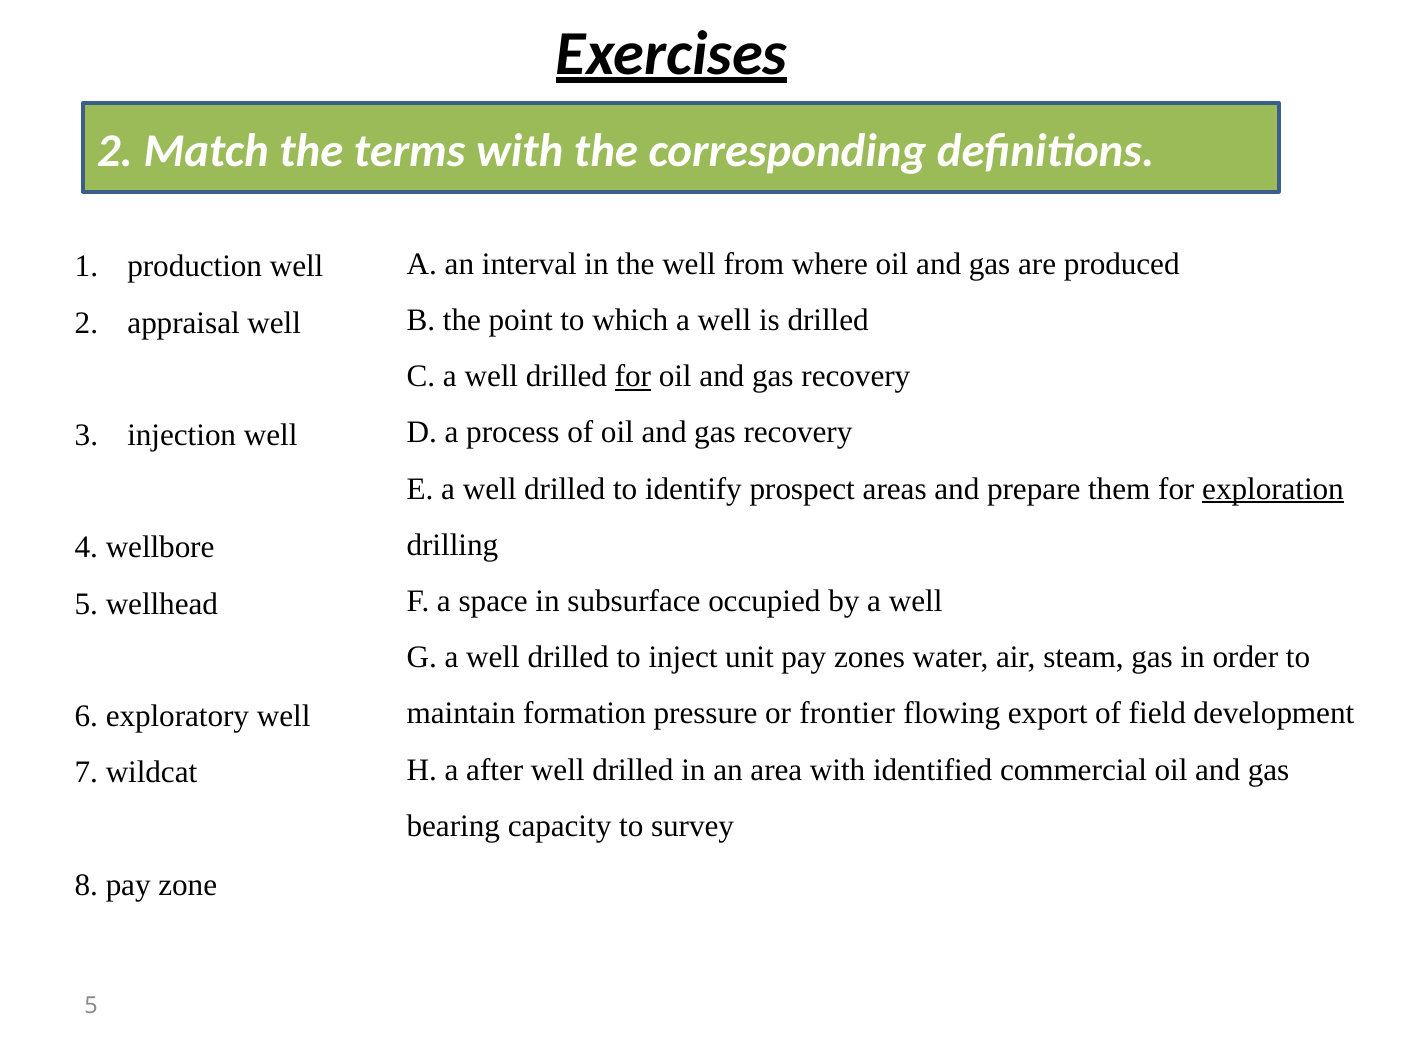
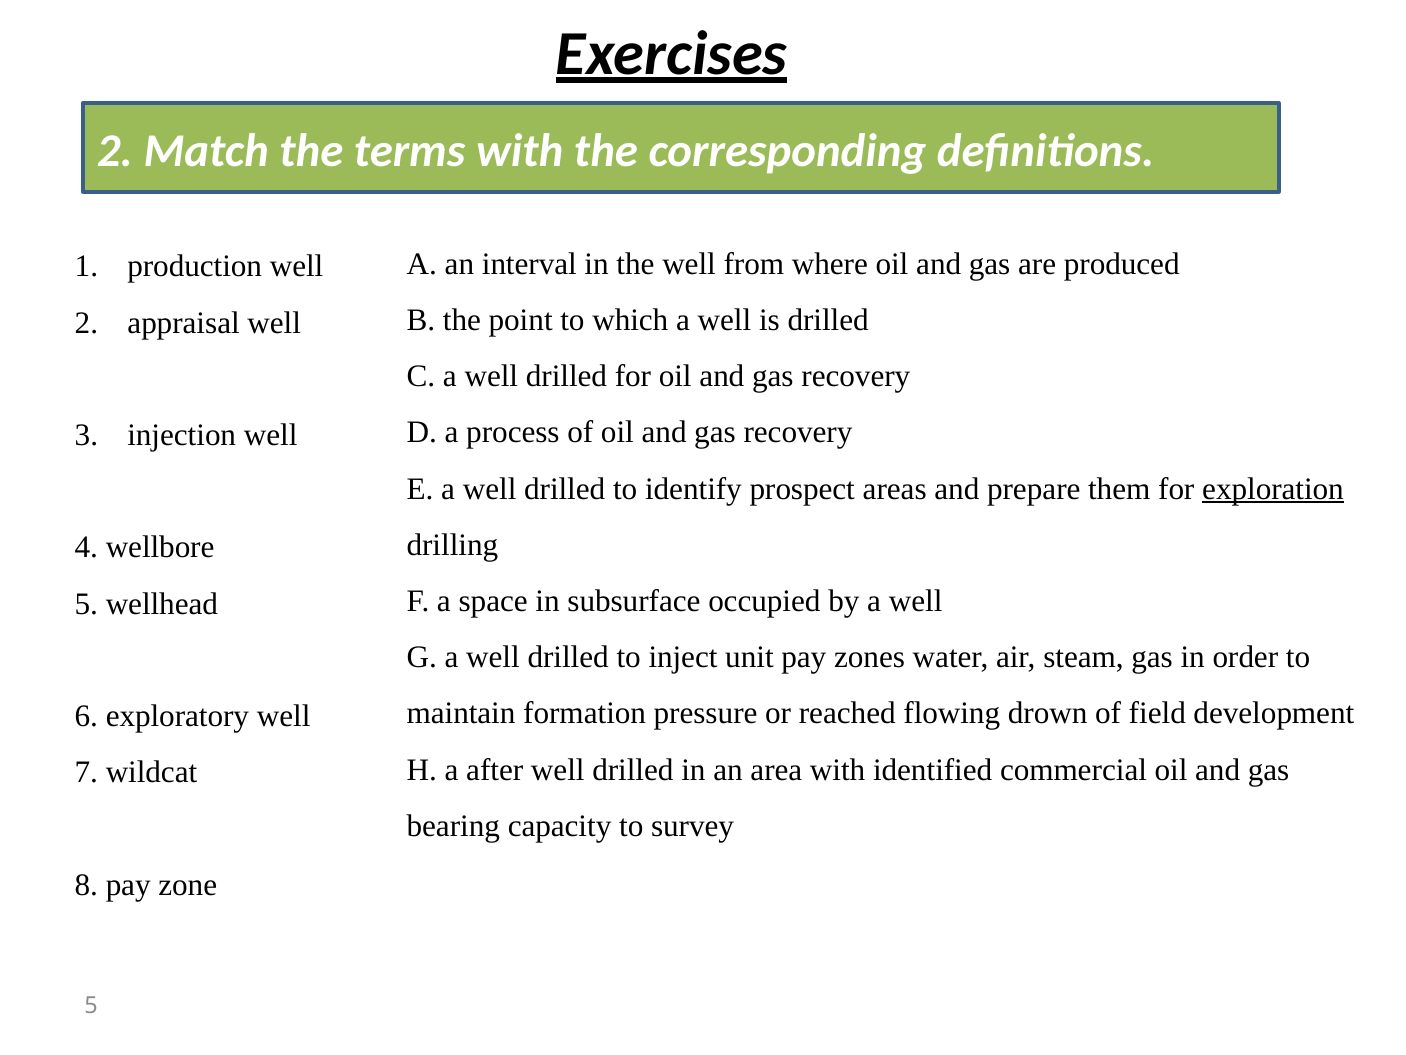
for at (633, 376) underline: present -> none
frontier: frontier -> reached
export: export -> drown
